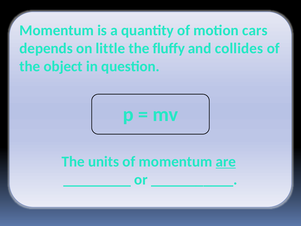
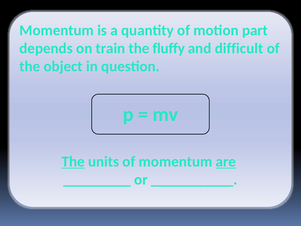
cars: cars -> part
little: little -> train
collides: collides -> difficult
The at (73, 161) underline: none -> present
